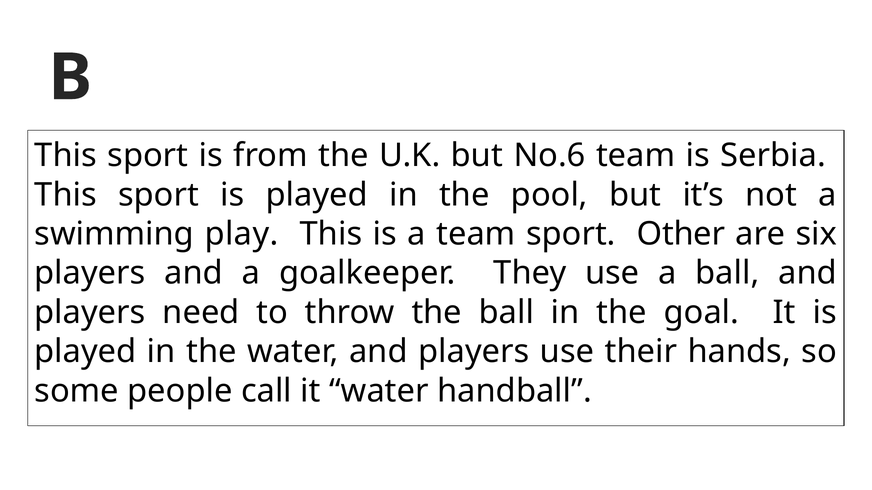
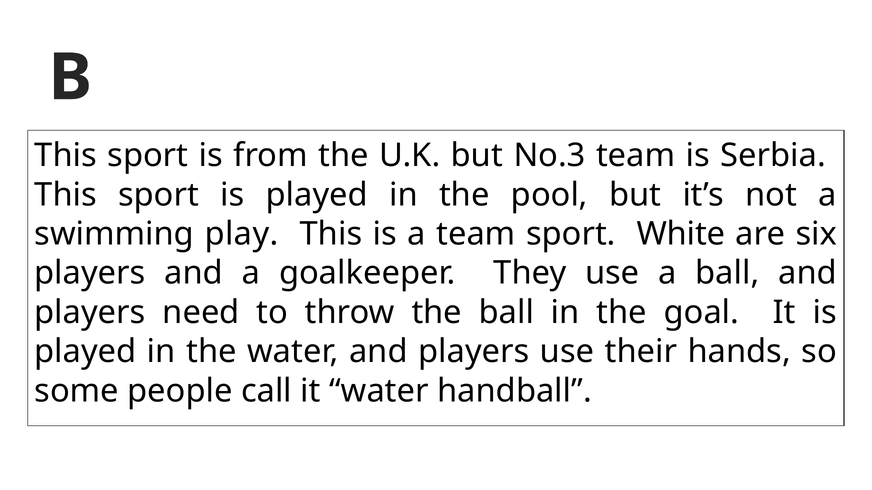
No.6: No.6 -> No.3
Other: Other -> White
